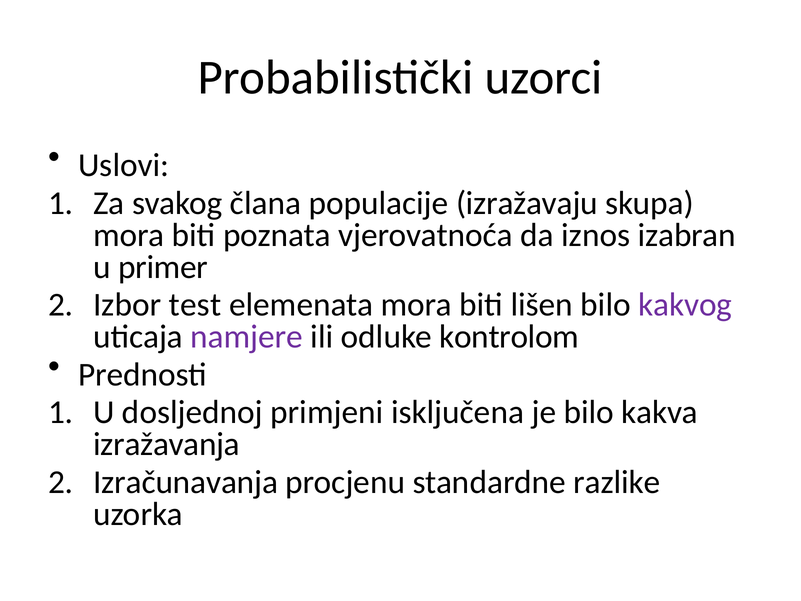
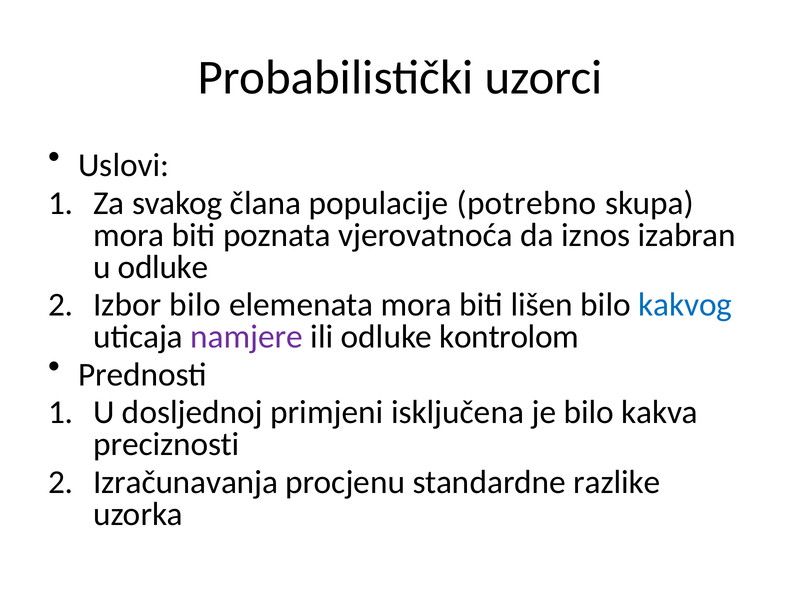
izražavaju: izražavaju -> potrebno
u primer: primer -> odluke
Izbor test: test -> bilo
kakvog colour: purple -> blue
izražavanja: izražavanja -> preciznosti
